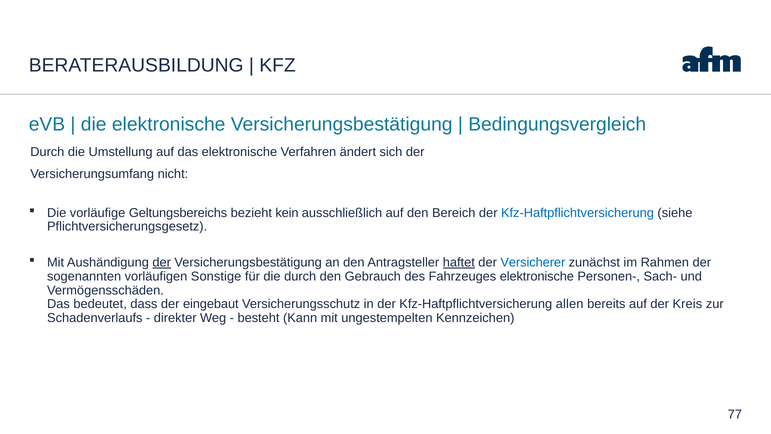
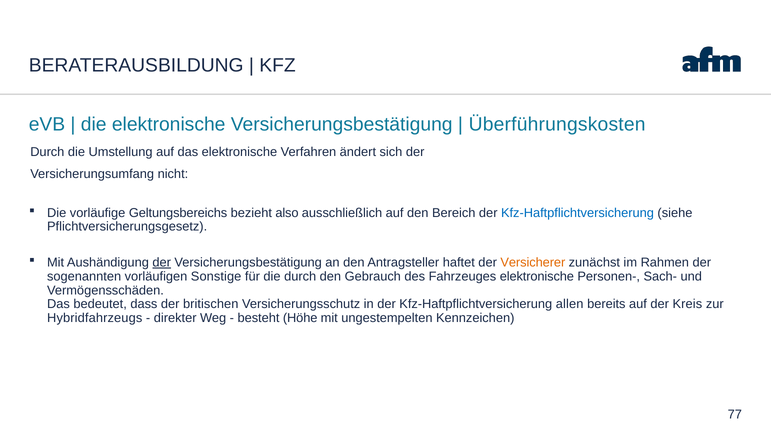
Bedingungsvergleich: Bedingungsvergleich -> Überführungskosten
kein: kein -> also
haftet underline: present -> none
Versicherer colour: blue -> orange
eingebaut: eingebaut -> britischen
Schadenverlaufs: Schadenverlaufs -> Hybridfahrzeugs
Kann: Kann -> Höhe
